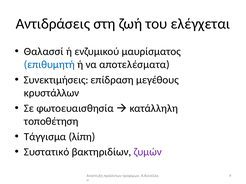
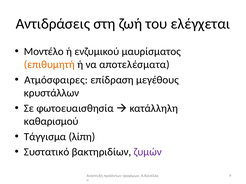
Θαλασσί: Θαλασσί -> Μοντέλο
επιθυμητή colour: blue -> orange
Συνεκτιμήσεις: Συνεκτιμήσεις -> Ατμόσφαιρες
τοποθέτηση: τοποθέτηση -> καθαρισμού
